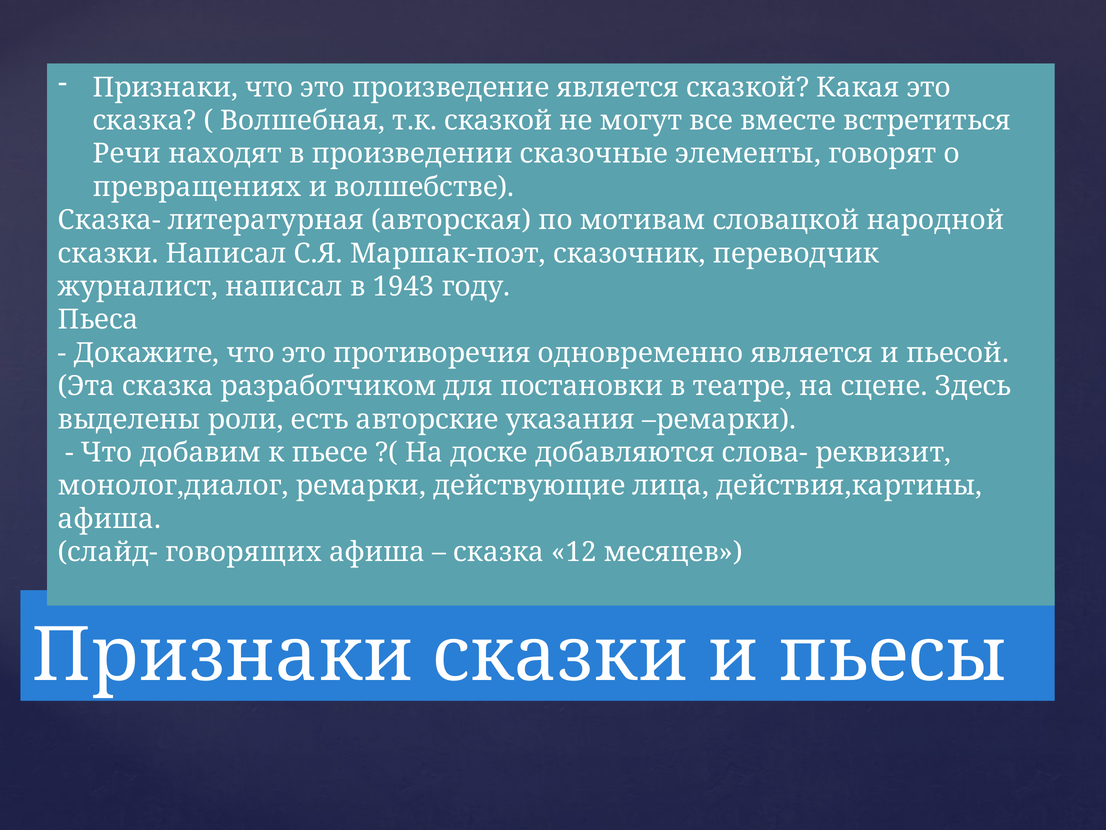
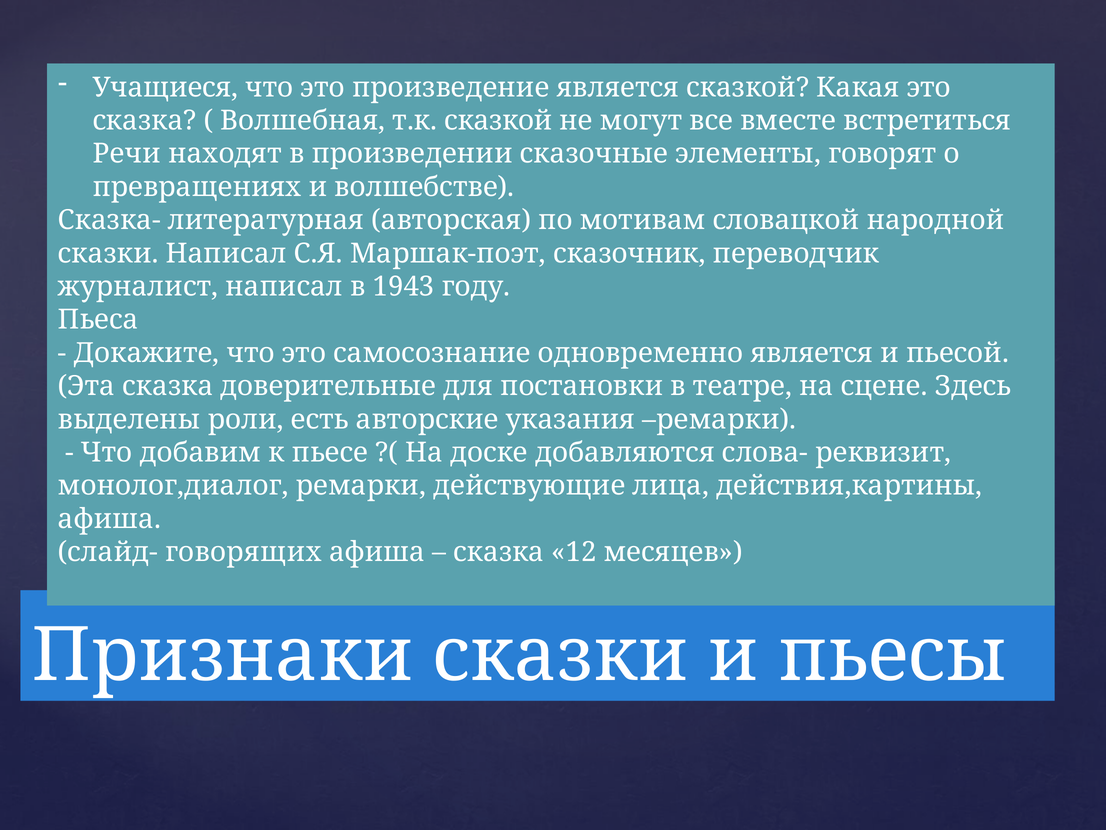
Признаки at (165, 87): Признаки -> Учащиеся
противоречия: противоречия -> самосознание
разработчиком: разработчиком -> доверительные
